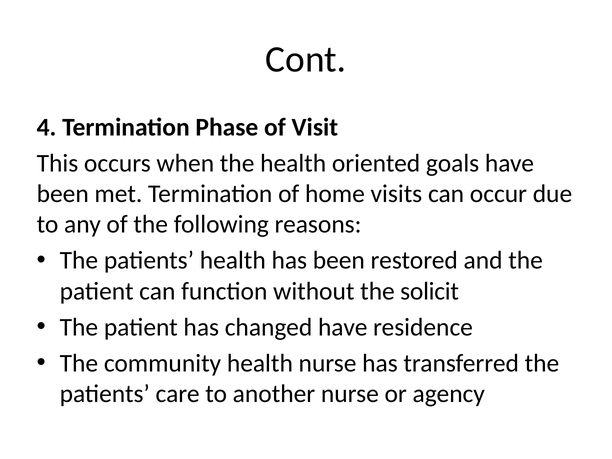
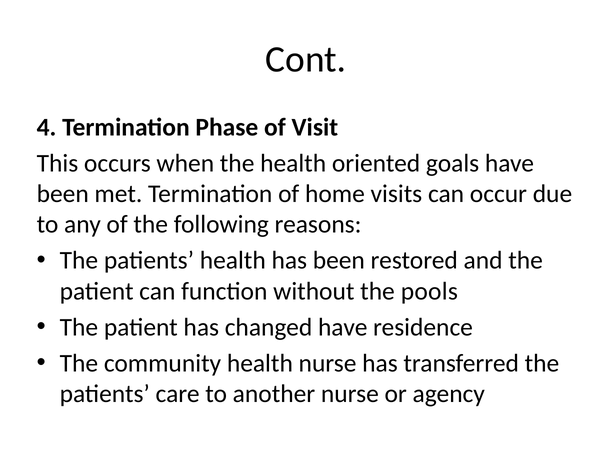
solicit: solicit -> pools
